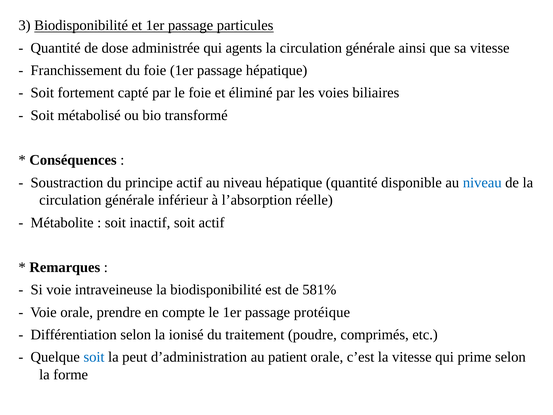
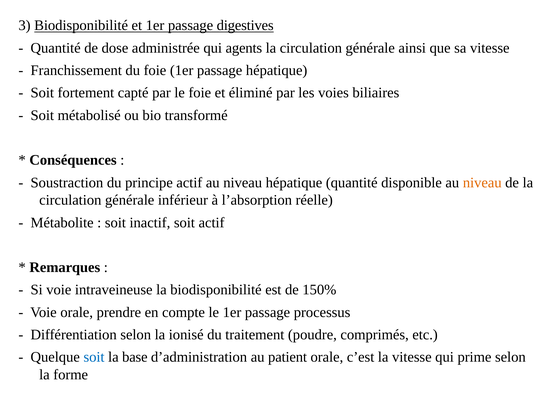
particules: particules -> digestives
niveau at (482, 182) colour: blue -> orange
581%: 581% -> 150%
protéique: protéique -> processus
peut: peut -> base
